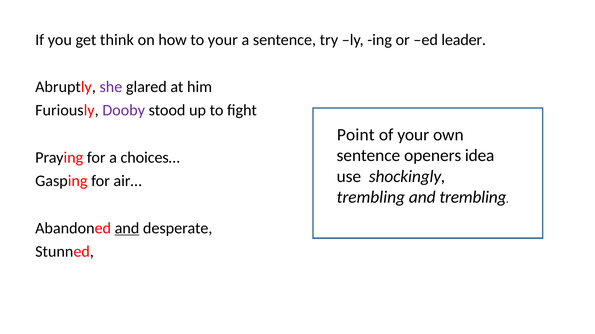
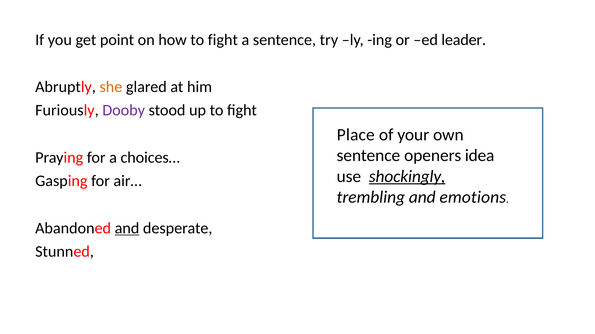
think: think -> point
how to your: your -> fight
she colour: purple -> orange
Point: Point -> Place
shockingly underline: none -> present
and trembling: trembling -> emotions
